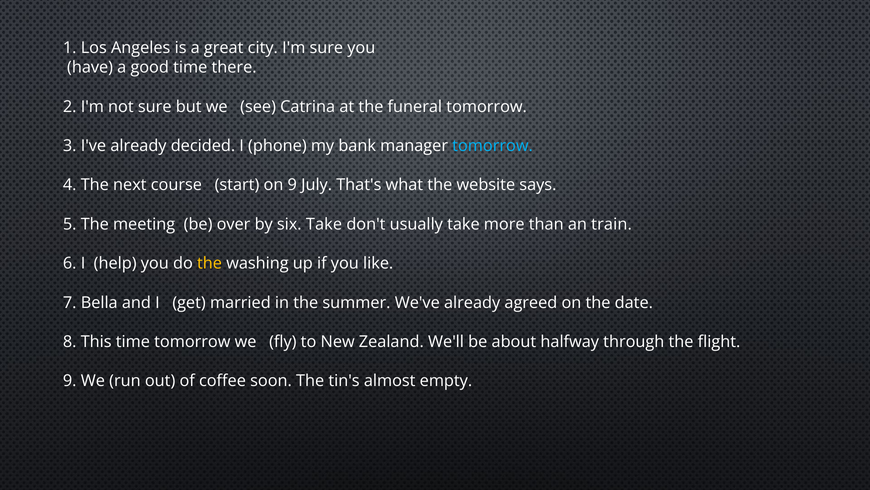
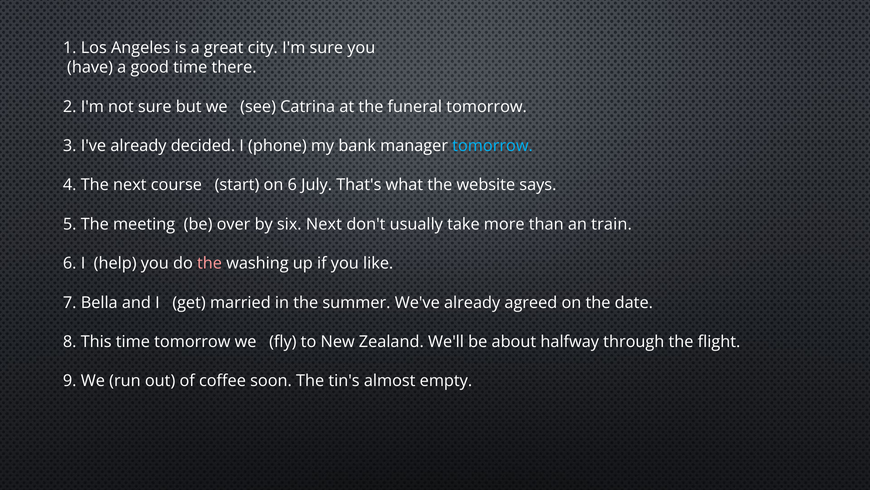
on 9: 9 -> 6
six Take: Take -> Next
the at (210, 263) colour: yellow -> pink
